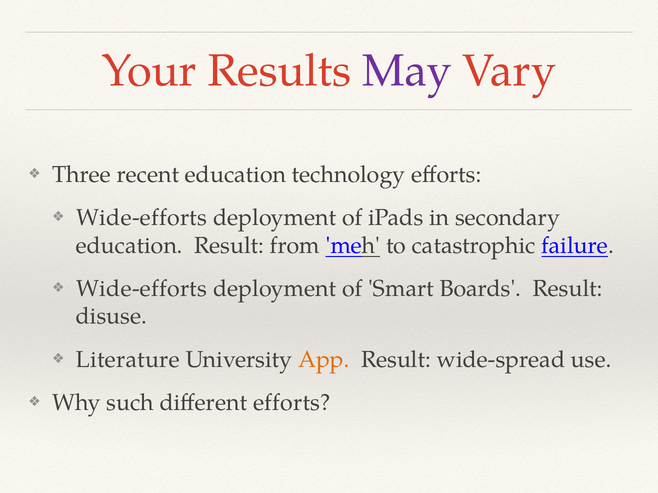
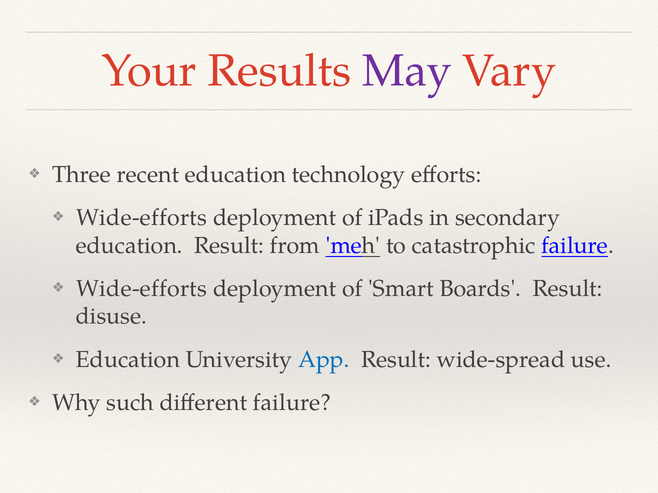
Literature at (128, 360): Literature -> Education
App colour: orange -> blue
different efforts: efforts -> failure
